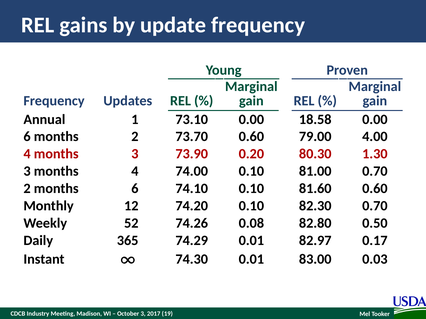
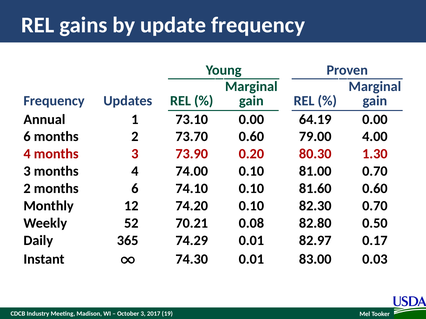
18.58: 18.58 -> 64.19
74.26: 74.26 -> 70.21
